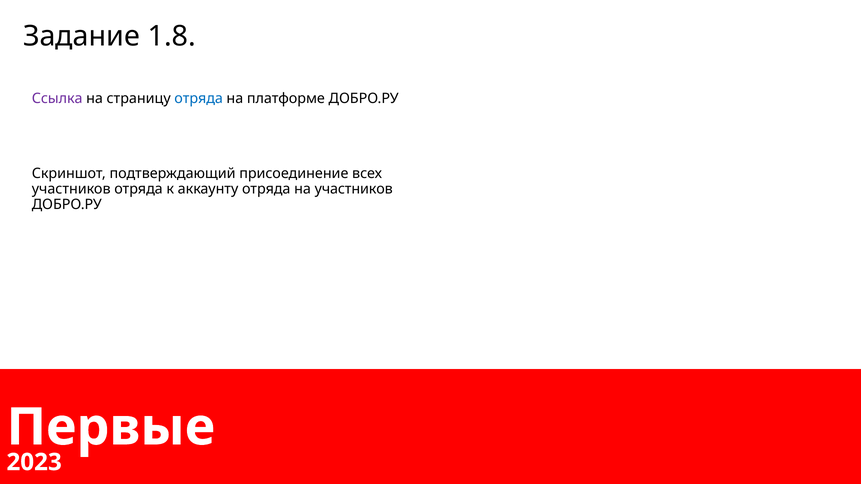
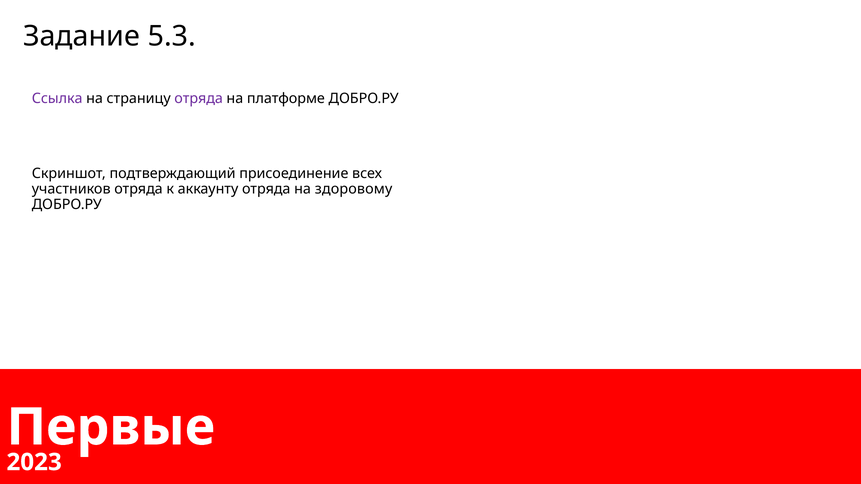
1.8: 1.8 -> 5.3
отряда at (199, 99) colour: blue -> purple
на участников: участников -> здоровому
